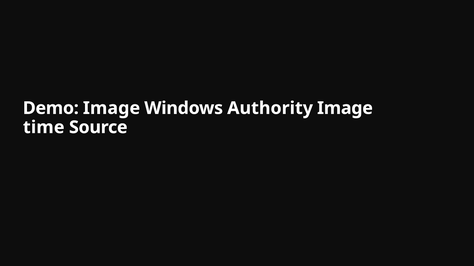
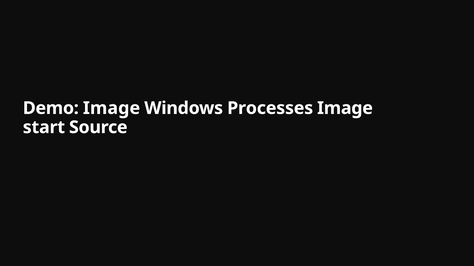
Authority: Authority -> Processes
time: time -> start
